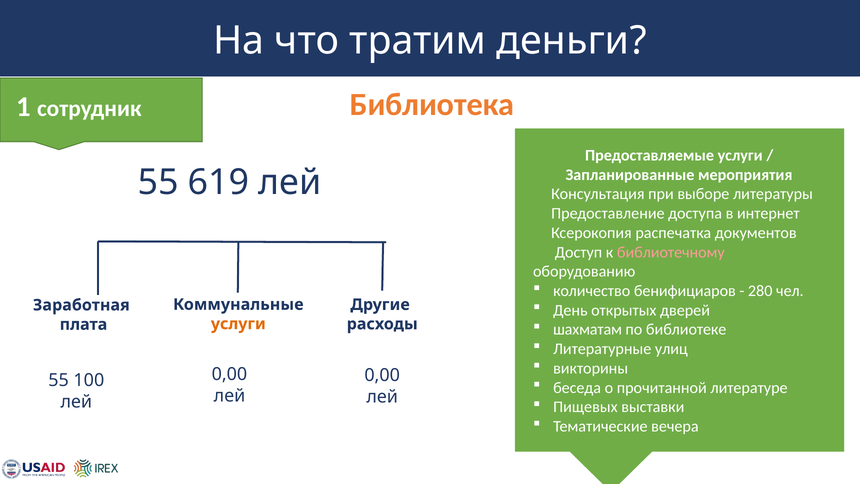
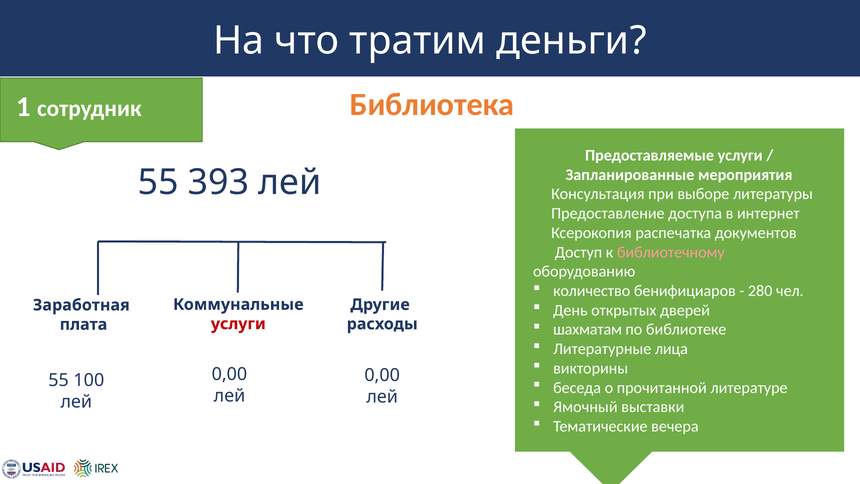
619: 619 -> 393
услуги at (238, 324) colour: orange -> red
улиц: улиц -> лица
Пищевых: Пищевых -> Ямочный
